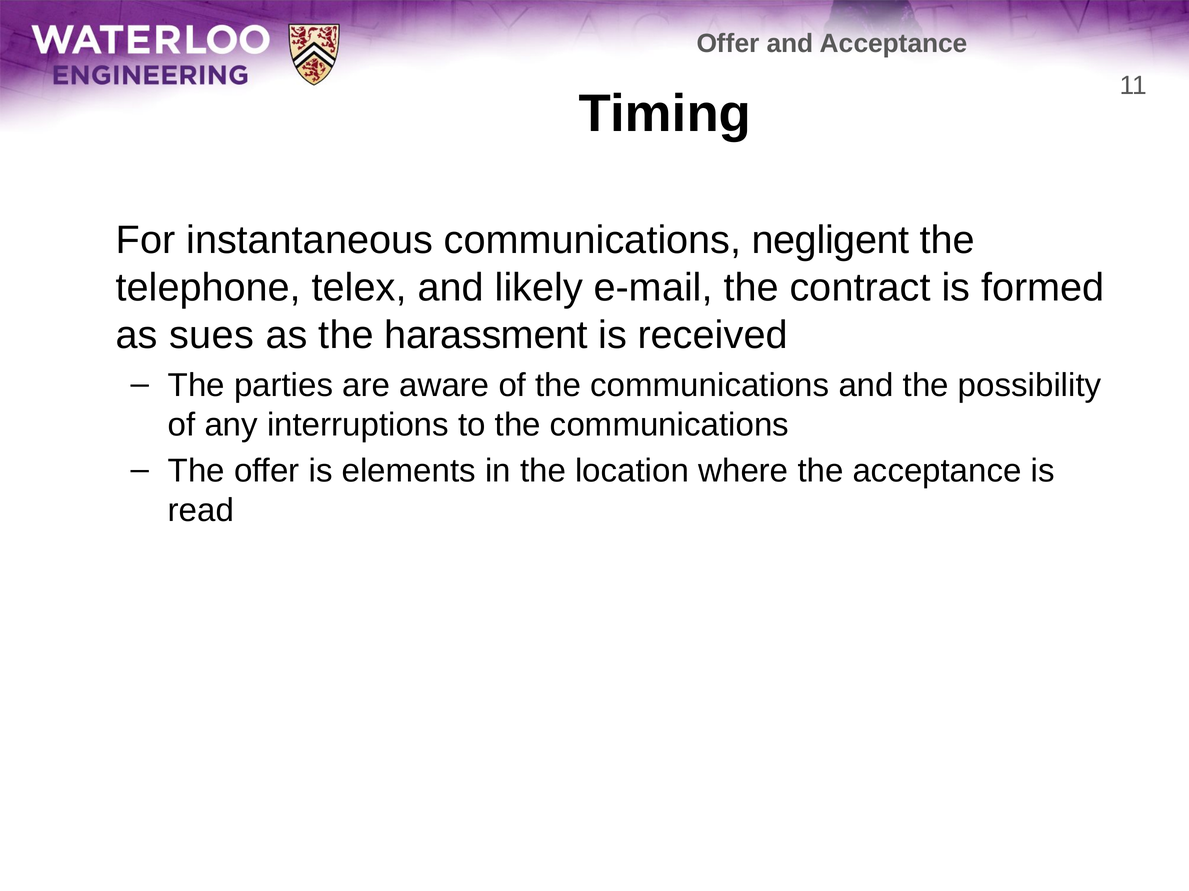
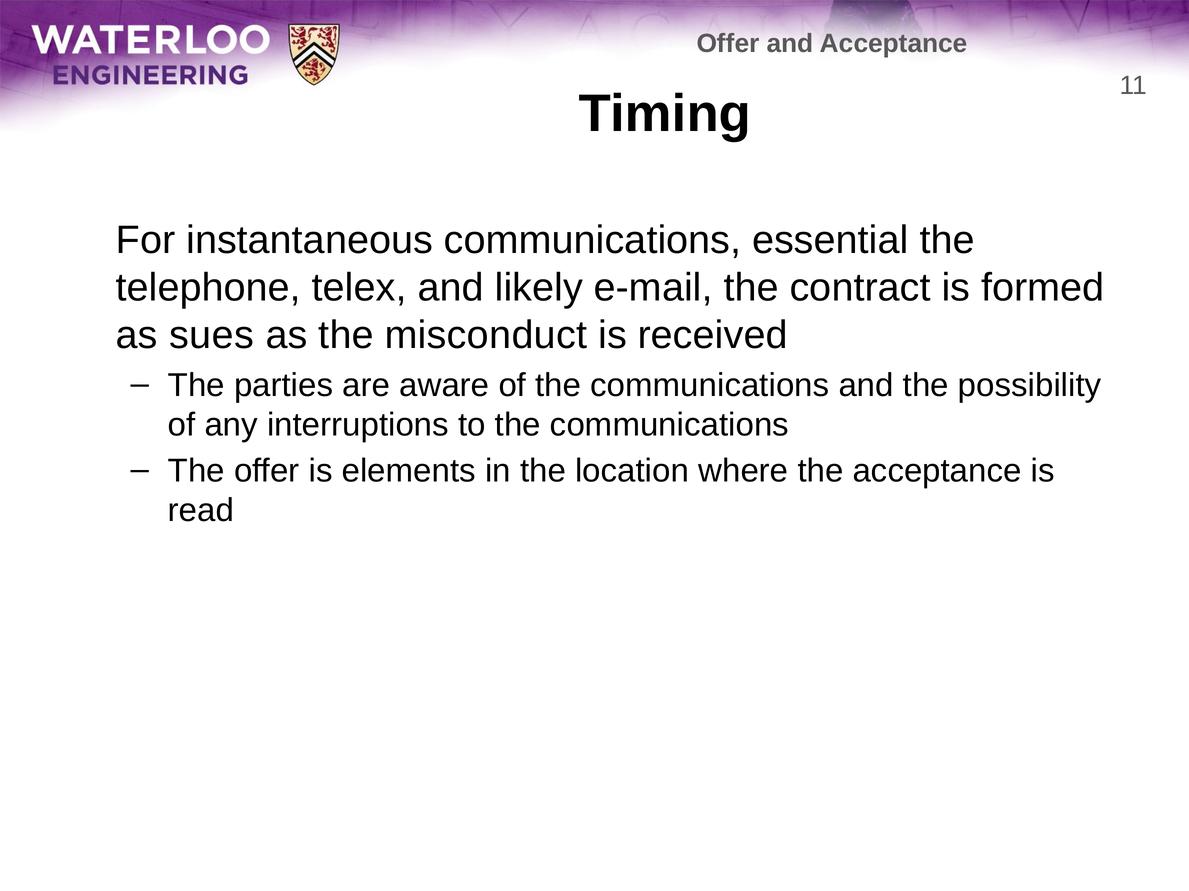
negligent: negligent -> essential
harassment: harassment -> misconduct
